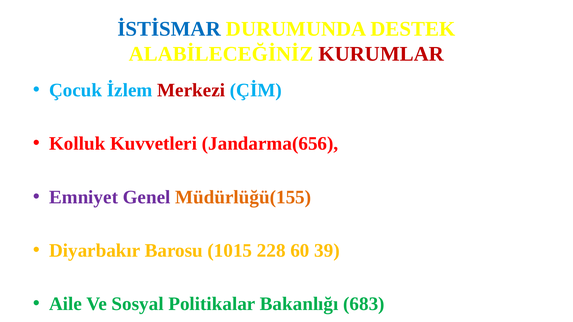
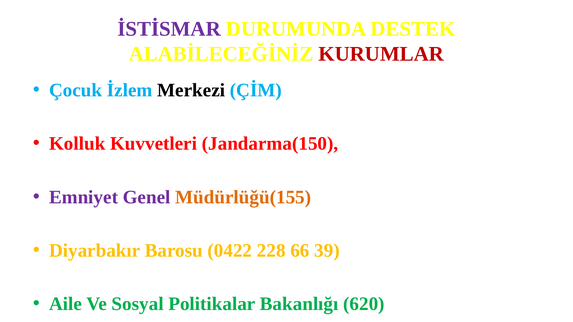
İSTİSMAR colour: blue -> purple
Merkezi colour: red -> black
Jandarma(656: Jandarma(656 -> Jandarma(150
1015: 1015 -> 0422
60: 60 -> 66
683: 683 -> 620
